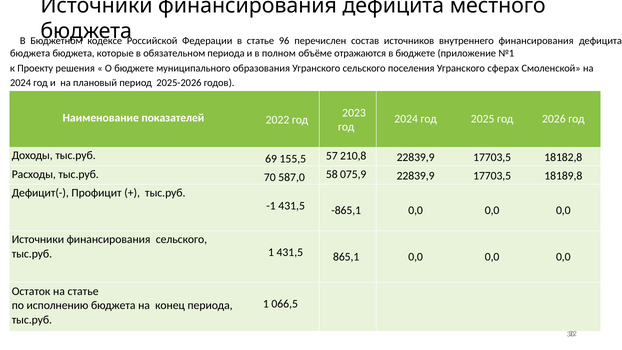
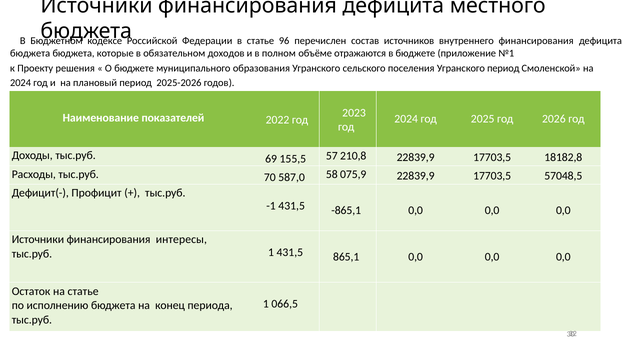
обязательном периода: периода -> доходов
Угранского сферах: сферах -> период
18189,8: 18189,8 -> 57048,5
финансирования сельского: сельского -> интересы
